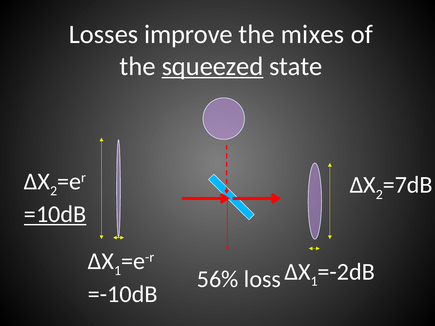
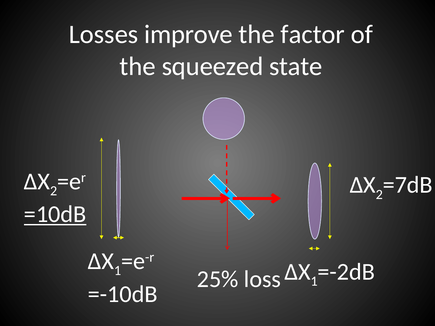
mixes: mixes -> factor
squeezed underline: present -> none
56%: 56% -> 25%
